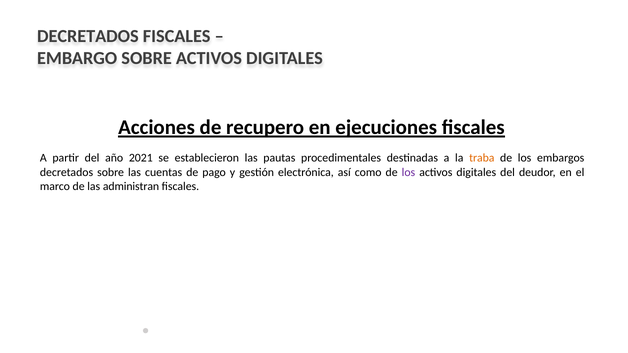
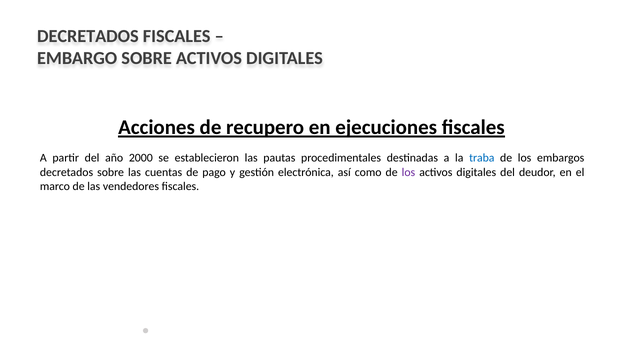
2021: 2021 -> 2000
traba colour: orange -> blue
administran: administran -> vendedores
